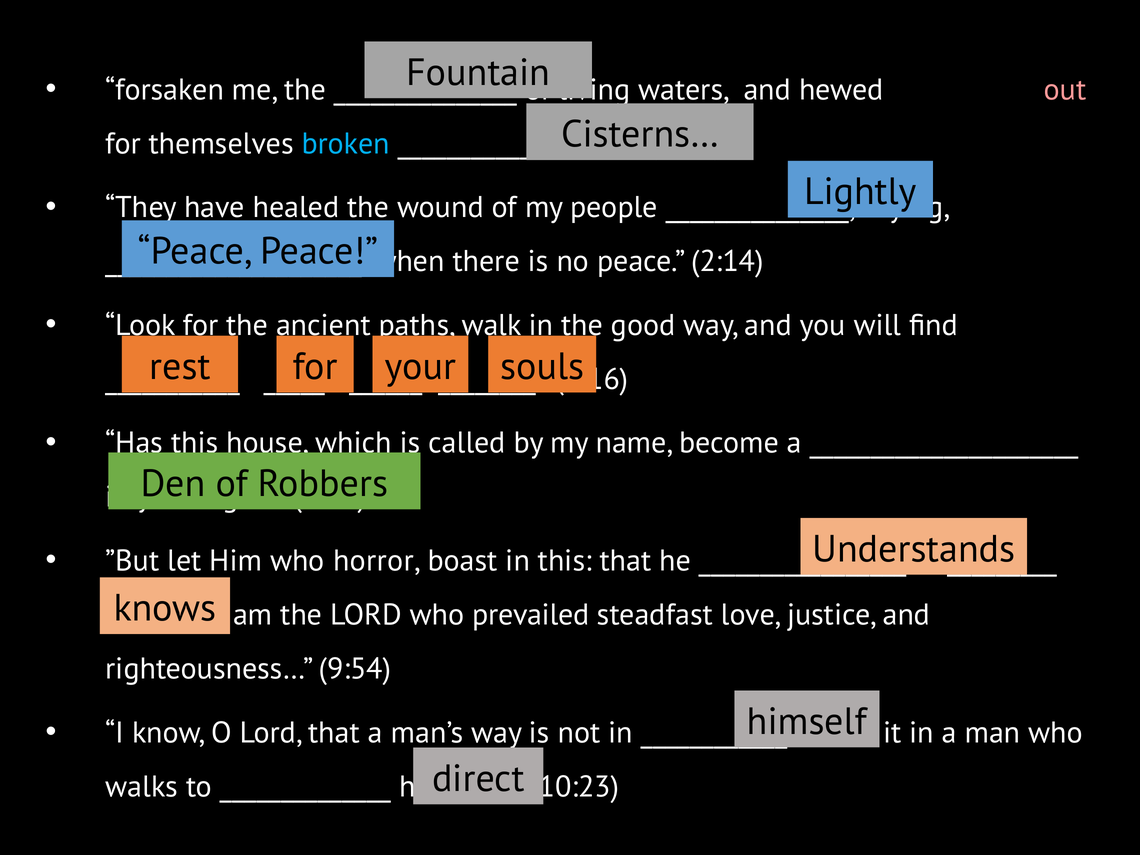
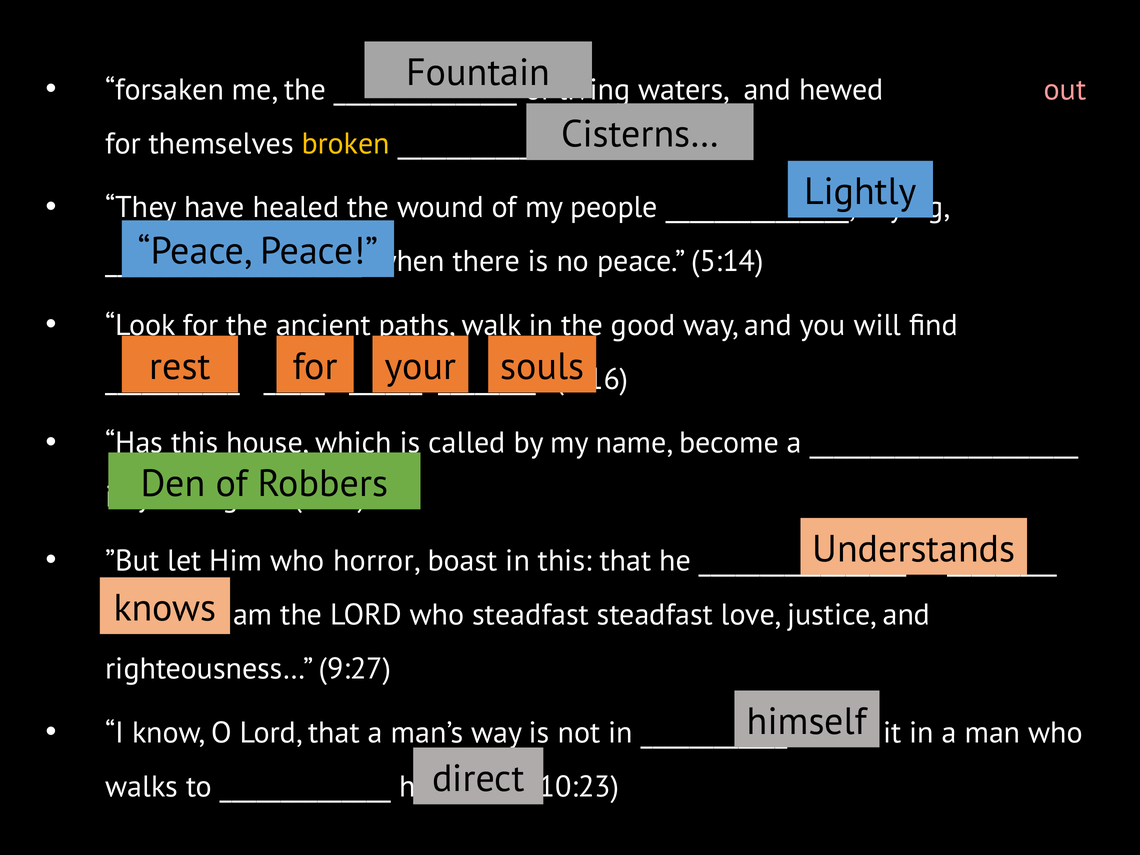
broken colour: light blue -> yellow
2:14: 2:14 -> 5:14
who prevailed: prevailed -> steadfast
9:54: 9:54 -> 9:27
